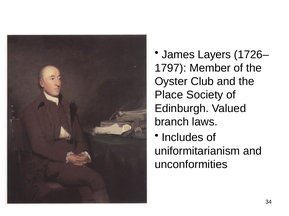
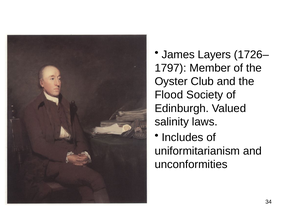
Place: Place -> Flood
branch: branch -> salinity
